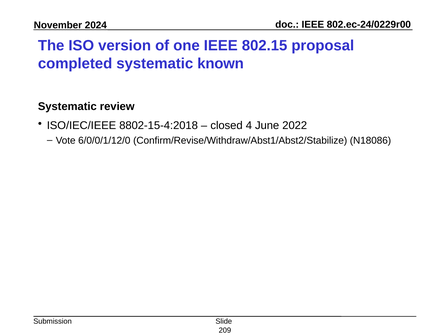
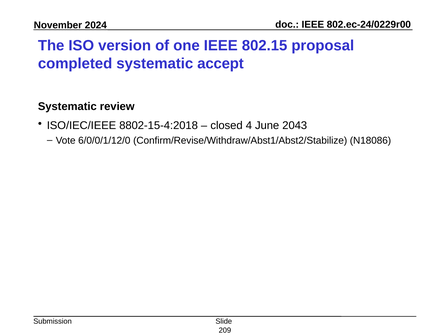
known: known -> accept
2022: 2022 -> 2043
